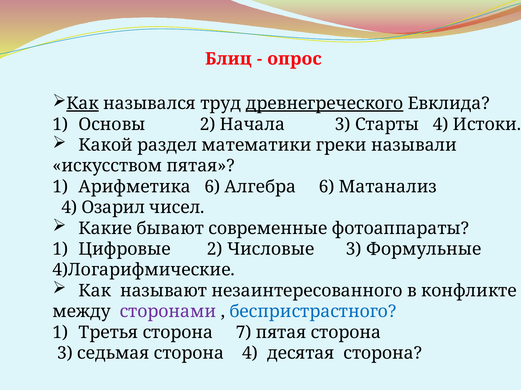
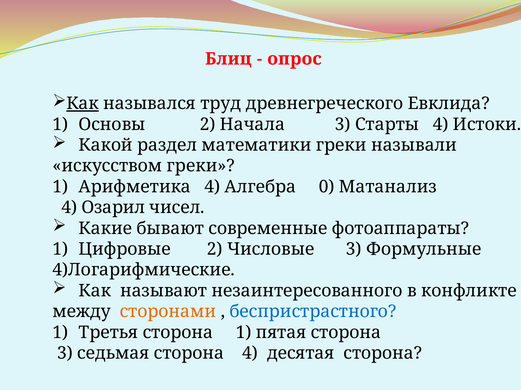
древнегреческого underline: present -> none
искусством пятая: пятая -> греки
Арифметика 6: 6 -> 4
Алгебра 6: 6 -> 0
сторонами colour: purple -> orange
сторона 7: 7 -> 1
